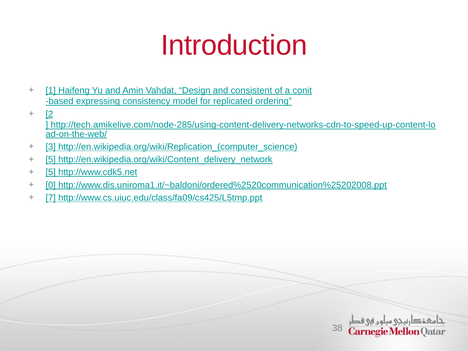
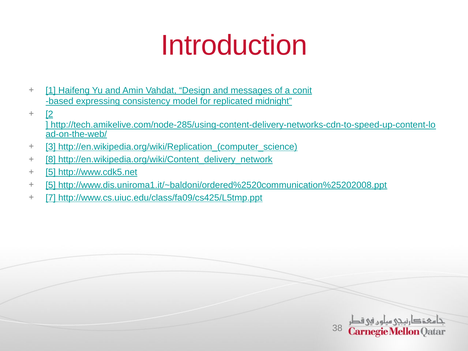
consistent: consistent -> messages
ordering: ordering -> midnight
5 at (51, 160): 5 -> 8
0 at (51, 185): 0 -> 5
